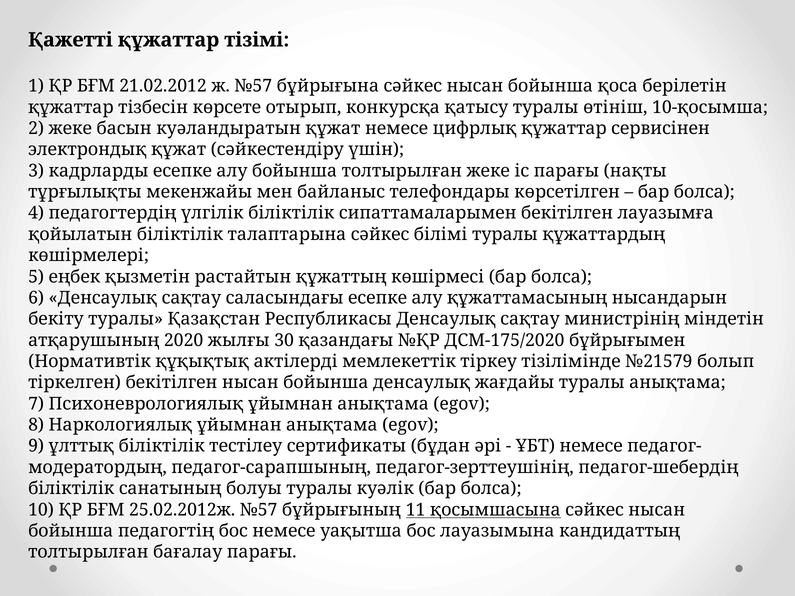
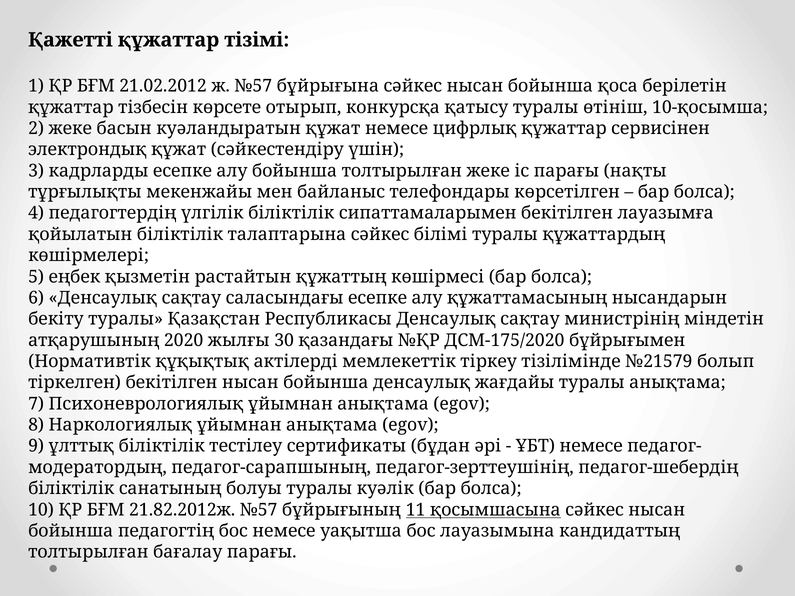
25.02.2012ж: 25.02.2012ж -> 21.82.2012ж
